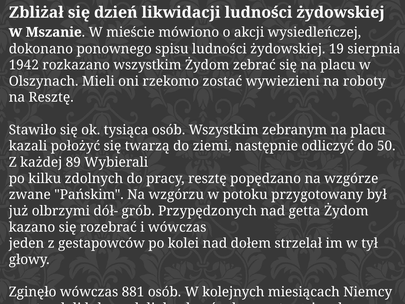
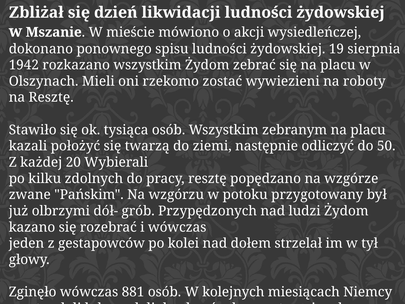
89: 89 -> 20
getta: getta -> ludzi
